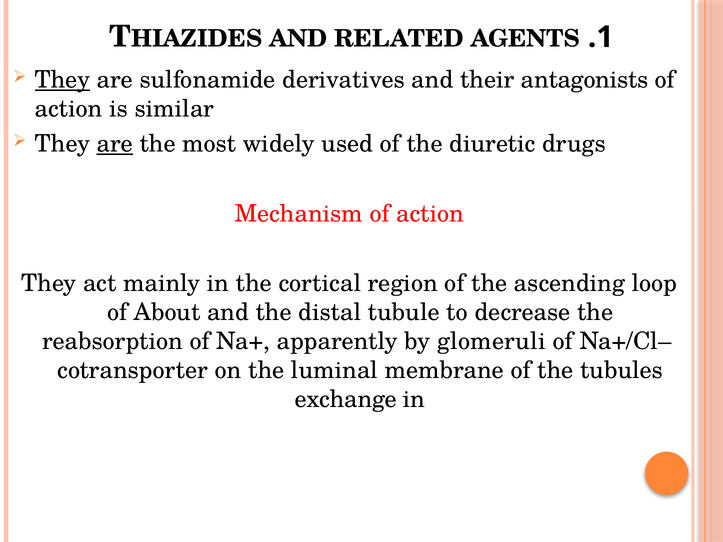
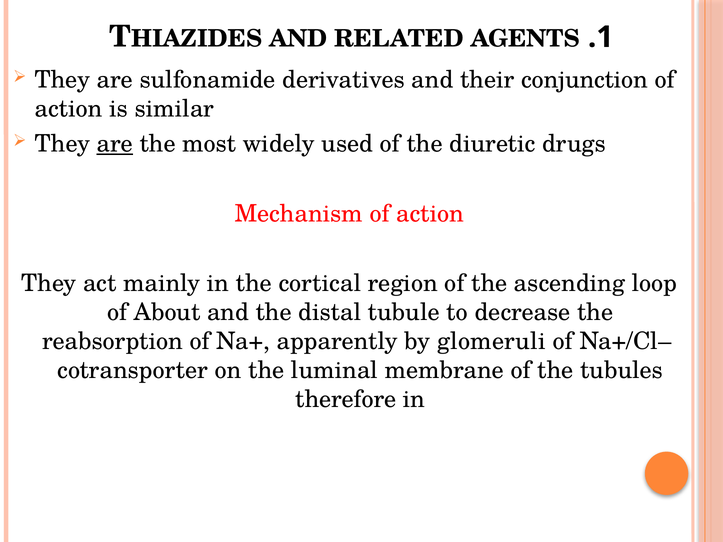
They at (63, 80) underline: present -> none
antagonists: antagonists -> conjunction
exchange: exchange -> therefore
